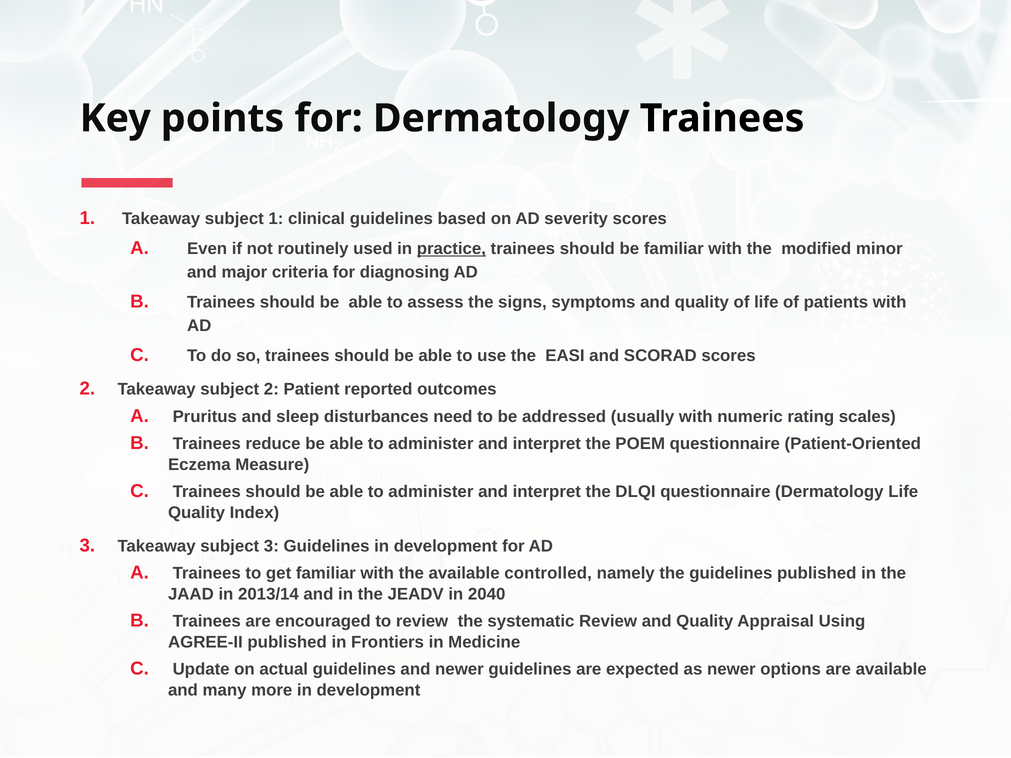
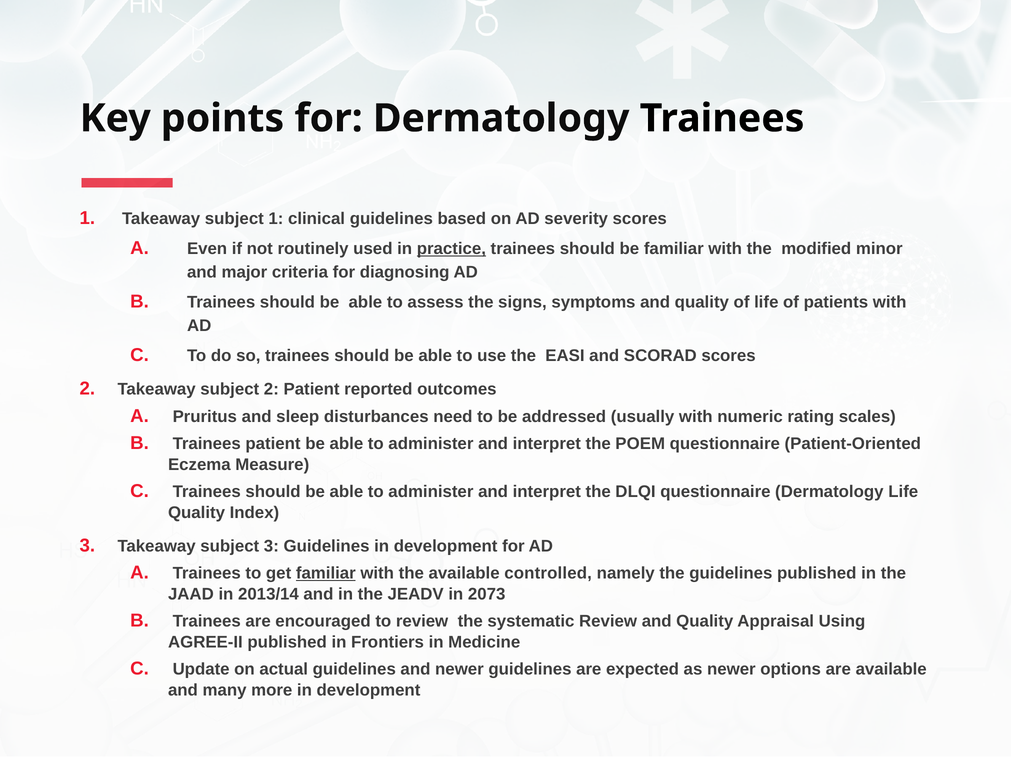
Trainees reduce: reduce -> patient
familiar at (326, 573) underline: none -> present
2040: 2040 -> 2073
